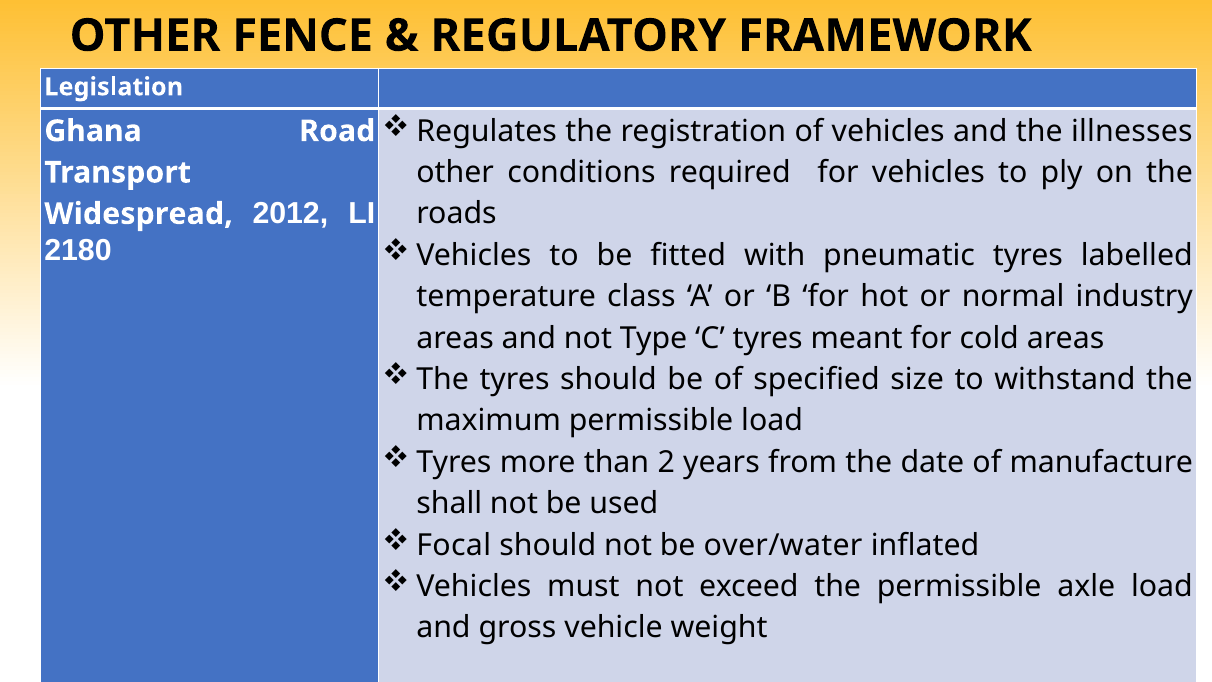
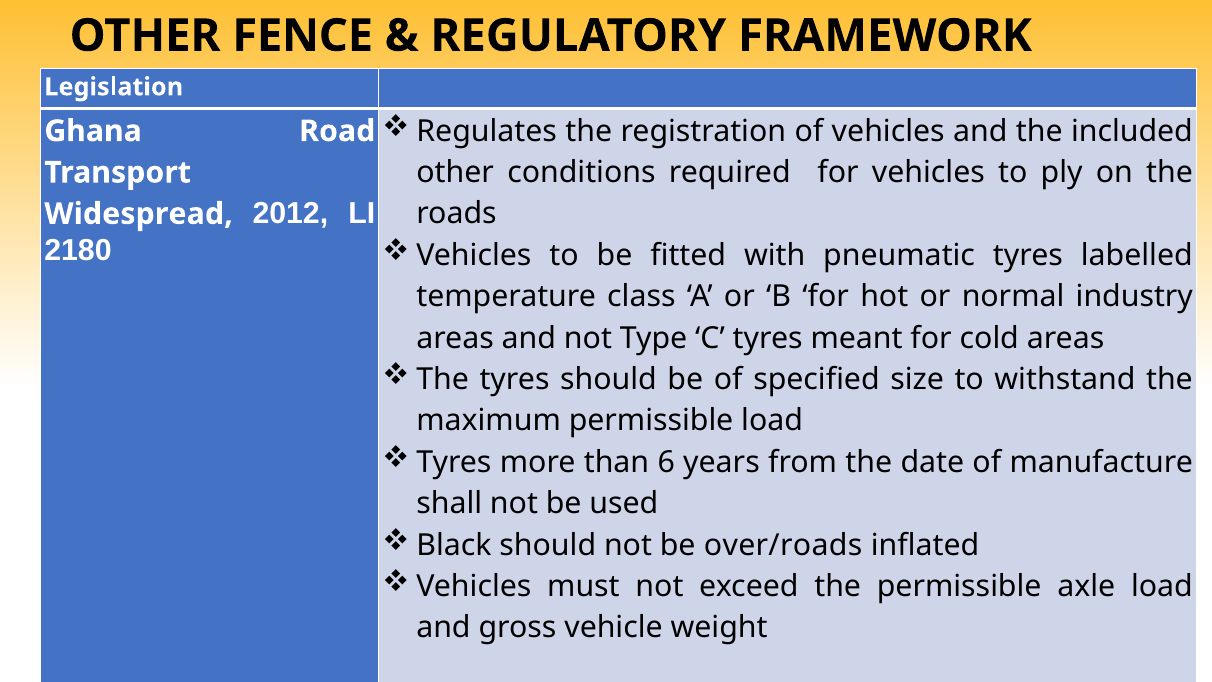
illnesses: illnesses -> included
2: 2 -> 6
Focal: Focal -> Black
over/water: over/water -> over/roads
